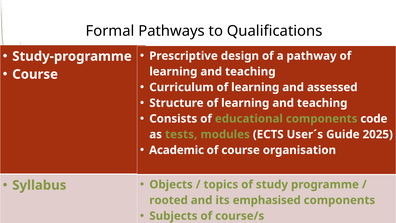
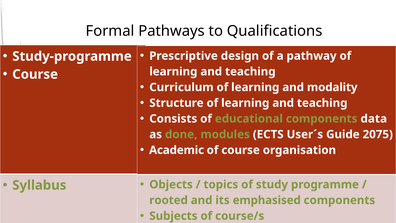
assessed: assessed -> modality
code: code -> data
tests: tests -> done
2025: 2025 -> 2075
